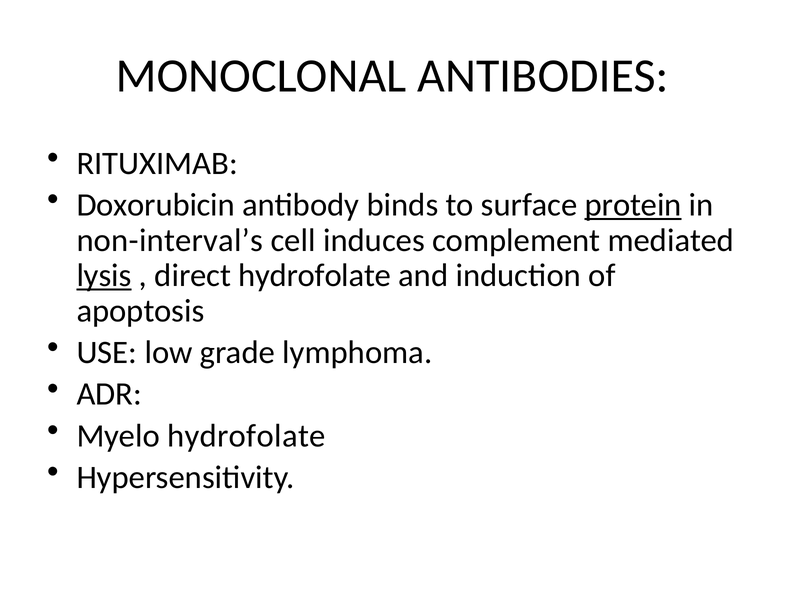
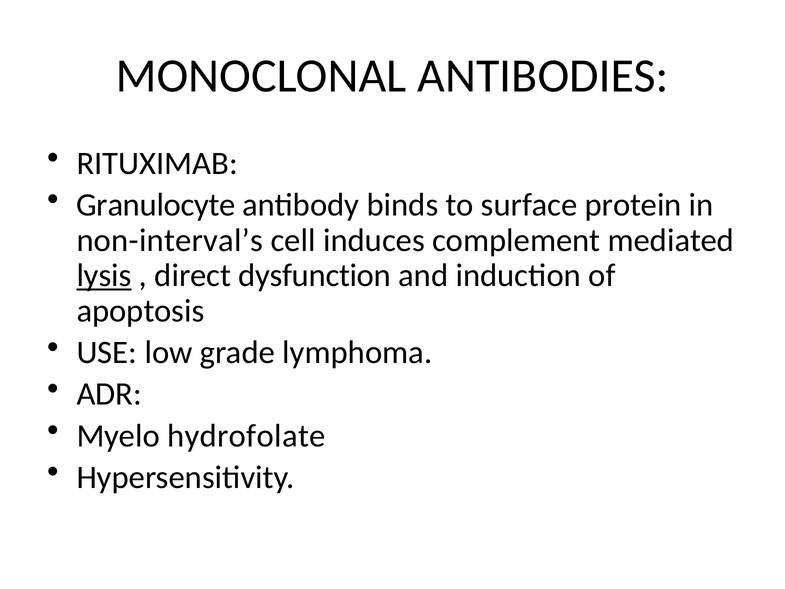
Doxorubicin: Doxorubicin -> Granulocyte
protein underline: present -> none
direct hydrofolate: hydrofolate -> dysfunction
